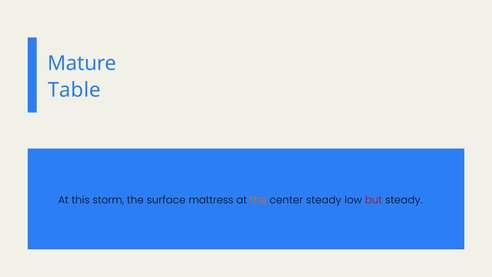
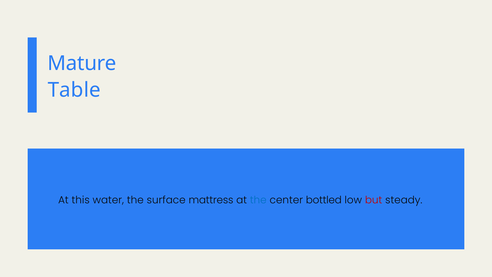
storm: storm -> water
the at (258, 200) colour: orange -> blue
center steady: steady -> bottled
